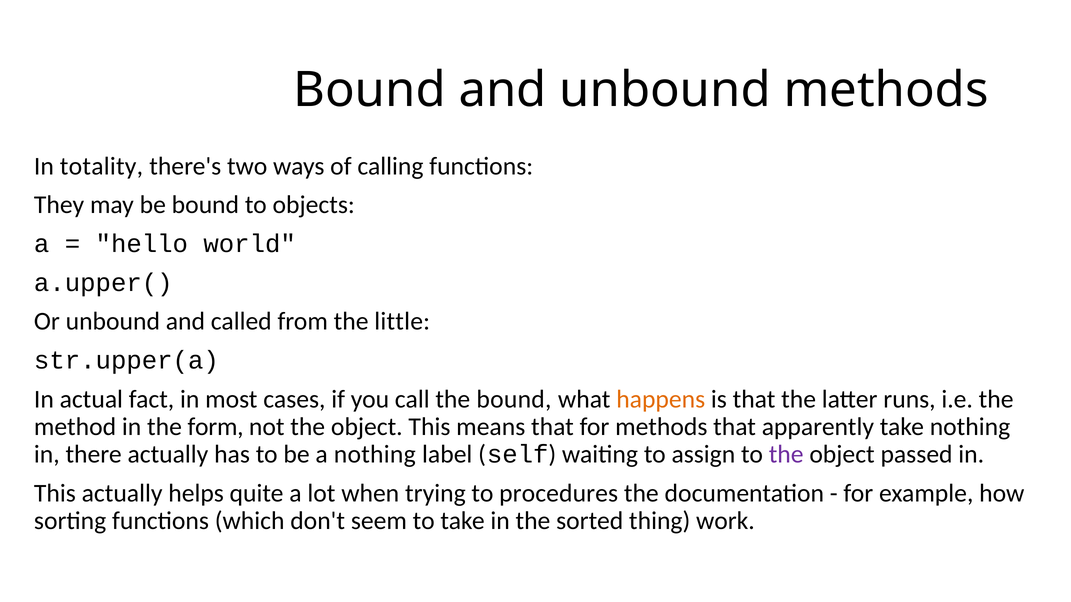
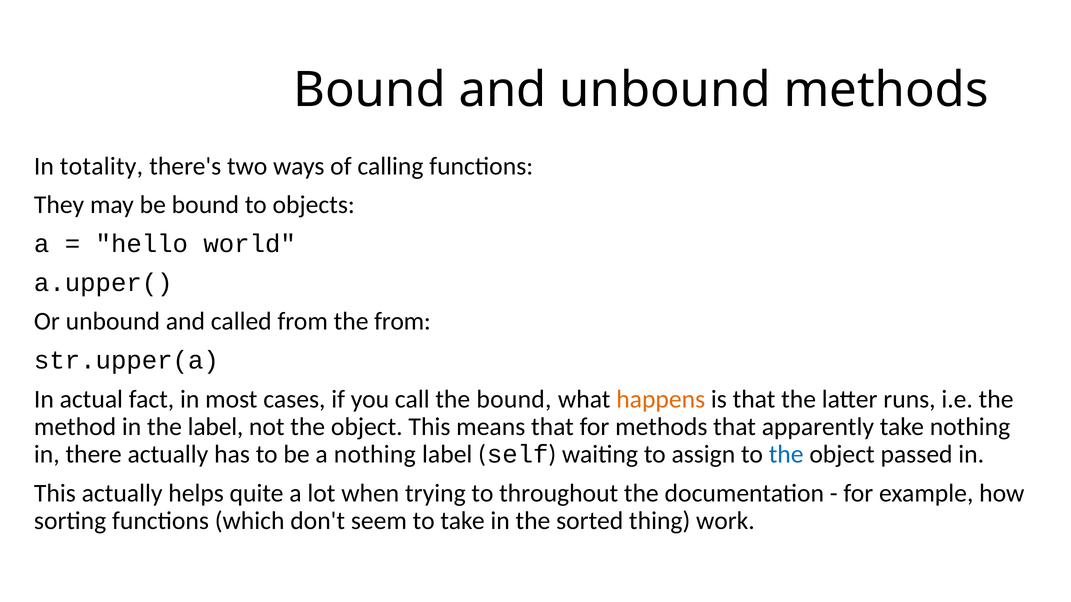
the little: little -> from
the form: form -> label
the at (786, 455) colour: purple -> blue
procedures: procedures -> throughout
